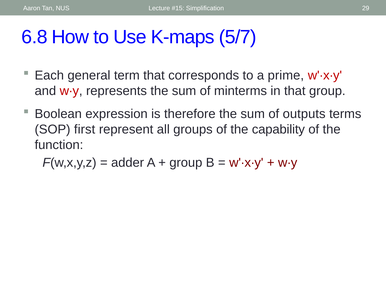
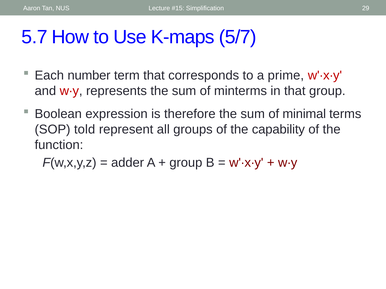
6.8: 6.8 -> 5.7
general: general -> number
outputs: outputs -> minimal
first: first -> told
